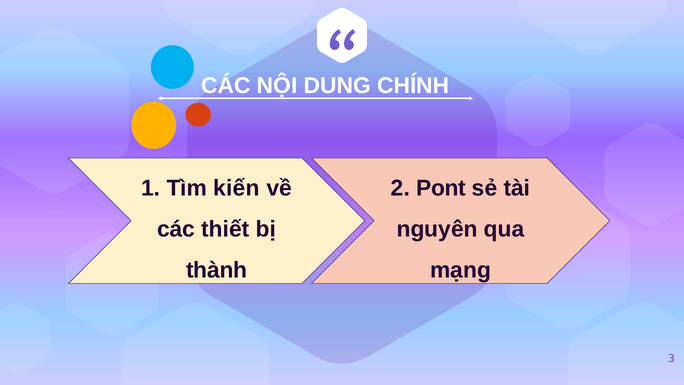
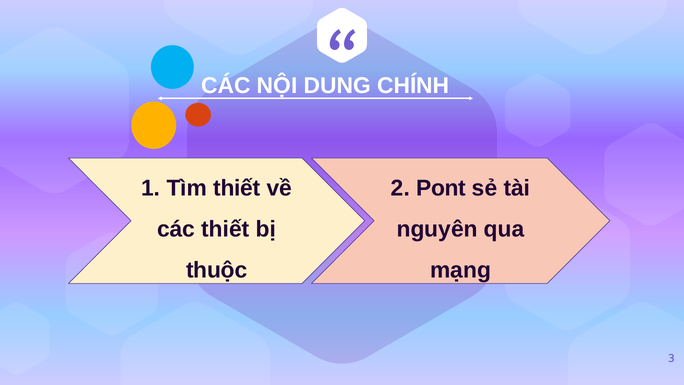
Tìm kiến: kiến -> thiết
thành: thành -> thuộc
